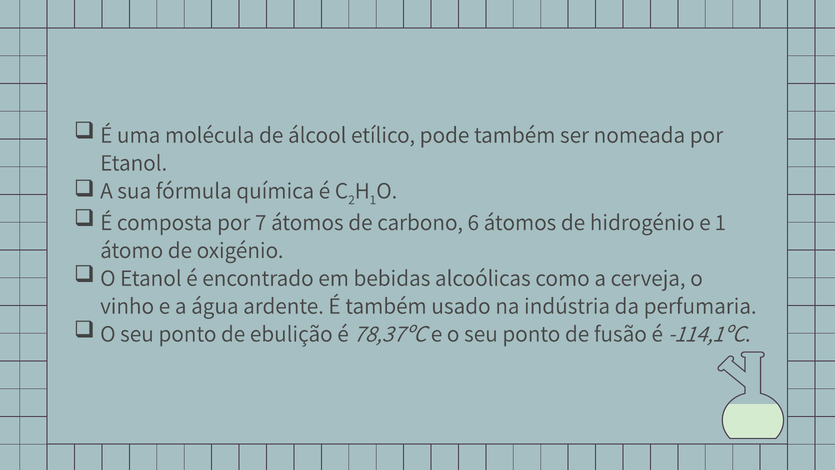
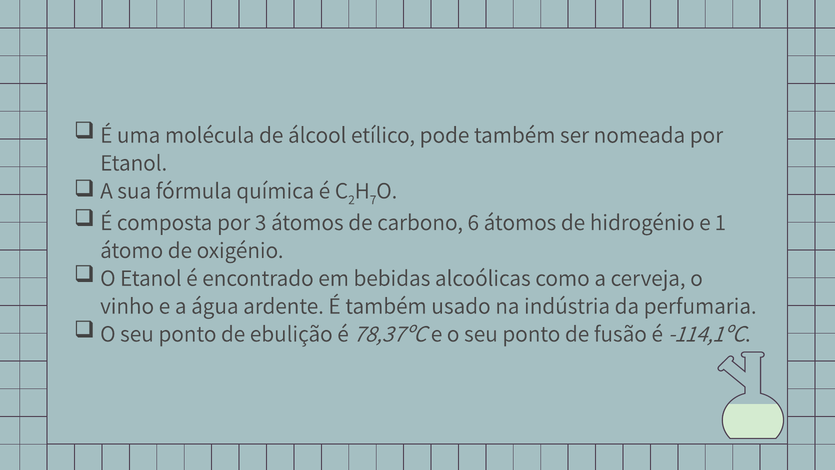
1 at (373, 200): 1 -> 7
7: 7 -> 3
